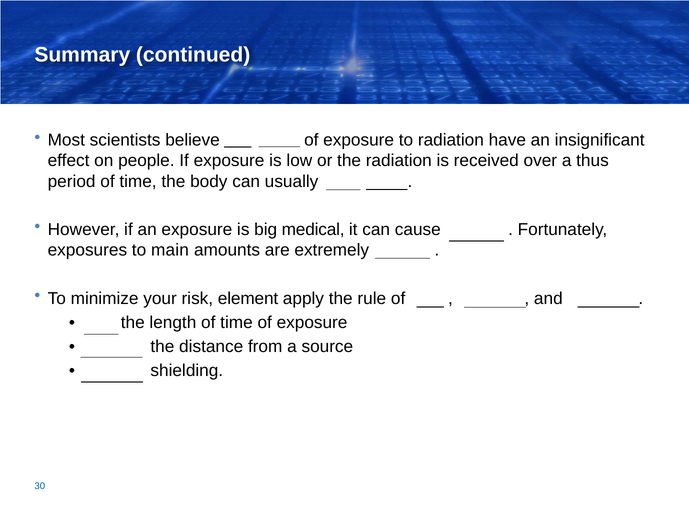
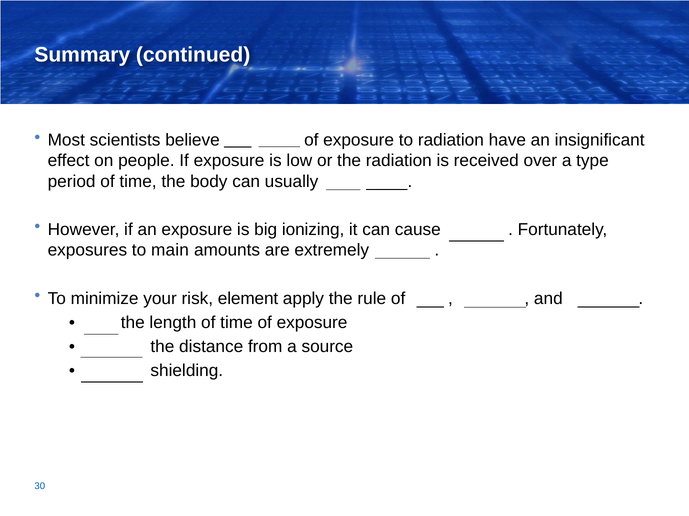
thus: thus -> type
medical: medical -> ionizing
